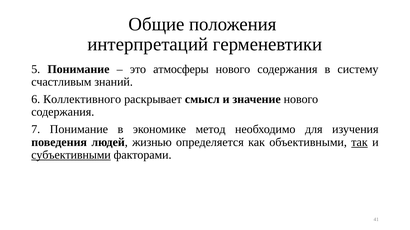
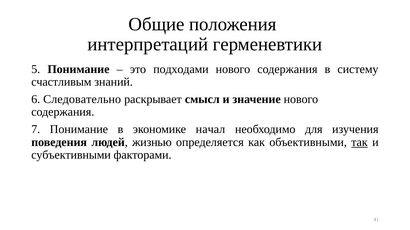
атмосферы: атмосферы -> подходами
Коллективного: Коллективного -> Следовательно
метод: метод -> начал
субъективными underline: present -> none
